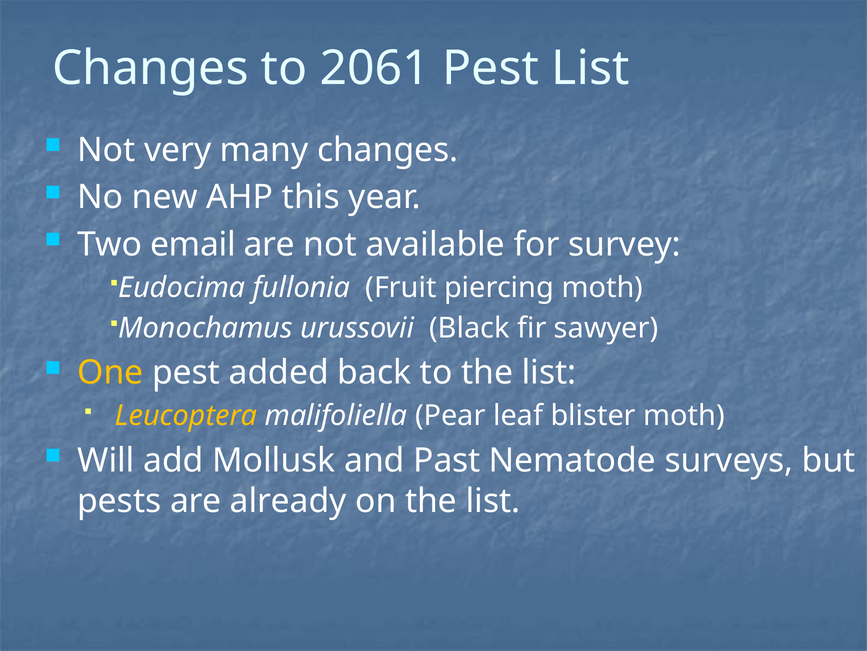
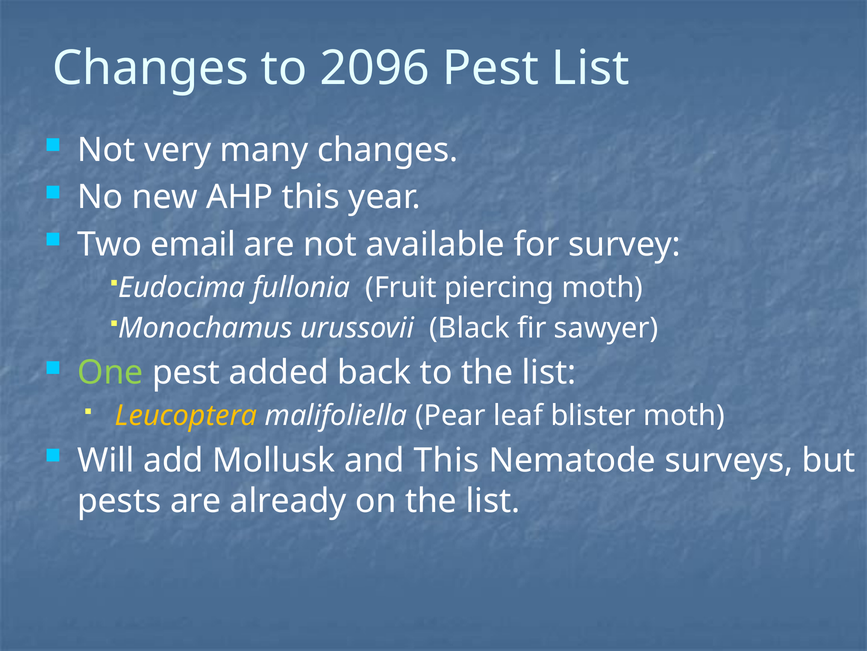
2061: 2061 -> 2096
One colour: yellow -> light green
and Past: Past -> This
